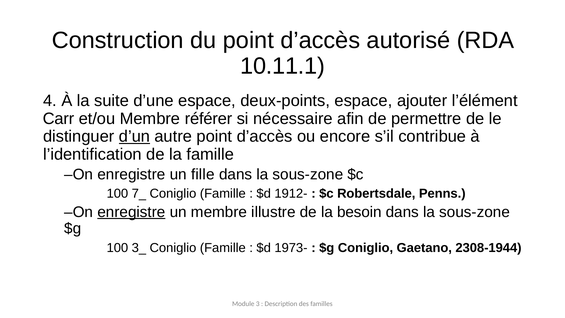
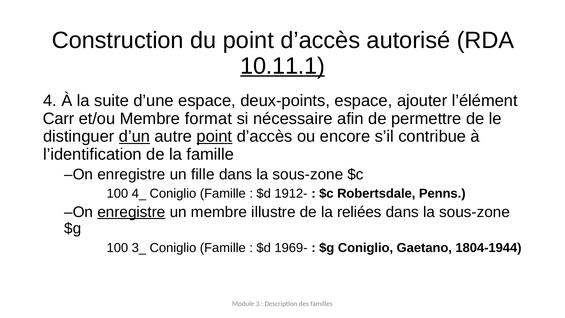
10.11.1 underline: none -> present
référer: référer -> format
point at (214, 136) underline: none -> present
7_: 7_ -> 4_
besoin: besoin -> reliées
1973‐: 1973‐ -> 1969‐
2308‐1944: 2308‐1944 -> 1804‐1944
